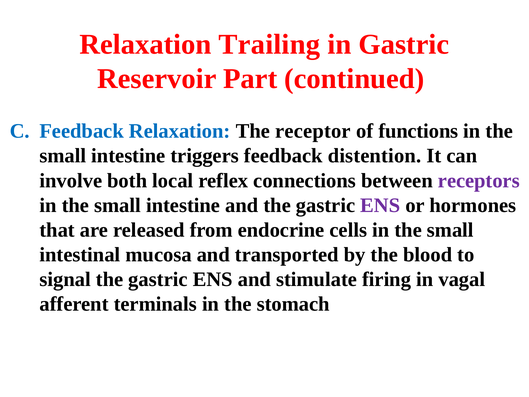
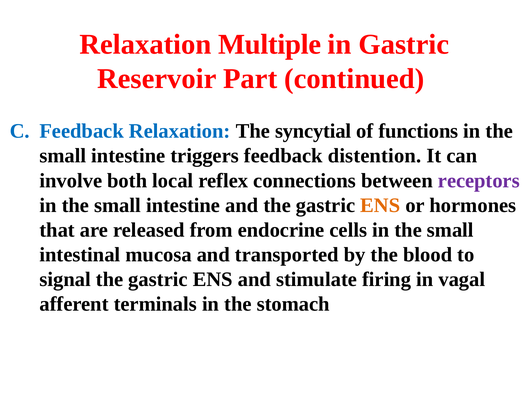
Trailing: Trailing -> Multiple
receptor: receptor -> syncytial
ENS at (380, 205) colour: purple -> orange
